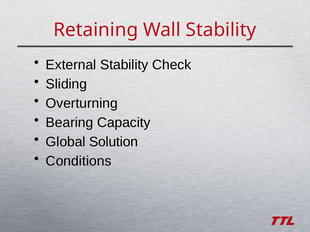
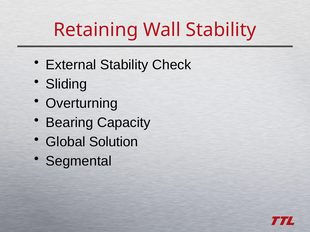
Conditions: Conditions -> Segmental
